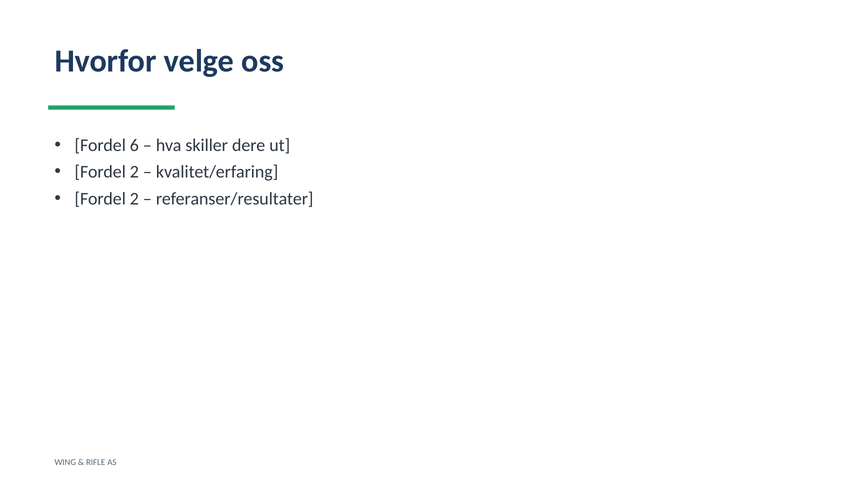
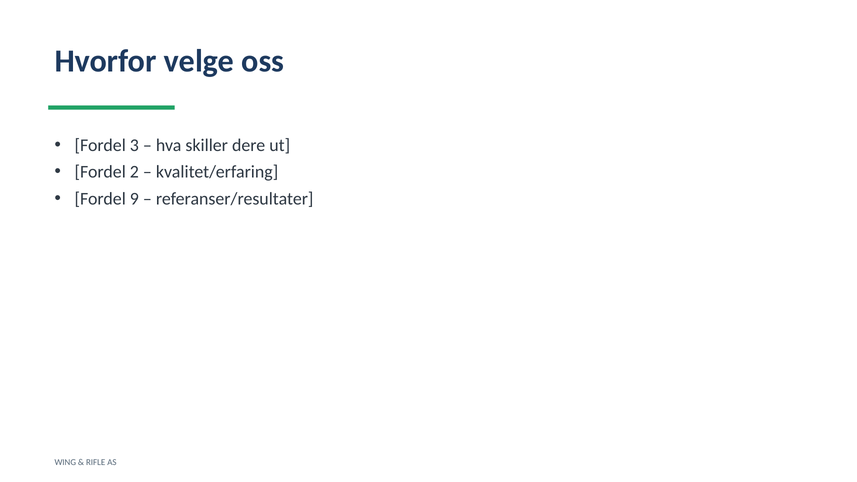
6: 6 -> 3
2 at (134, 199): 2 -> 9
